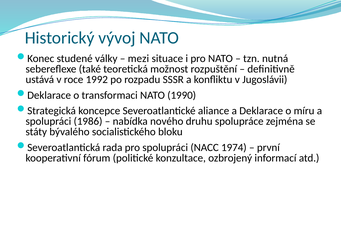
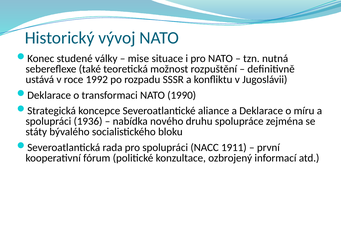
mezi: mezi -> mise
1986: 1986 -> 1936
1974: 1974 -> 1911
